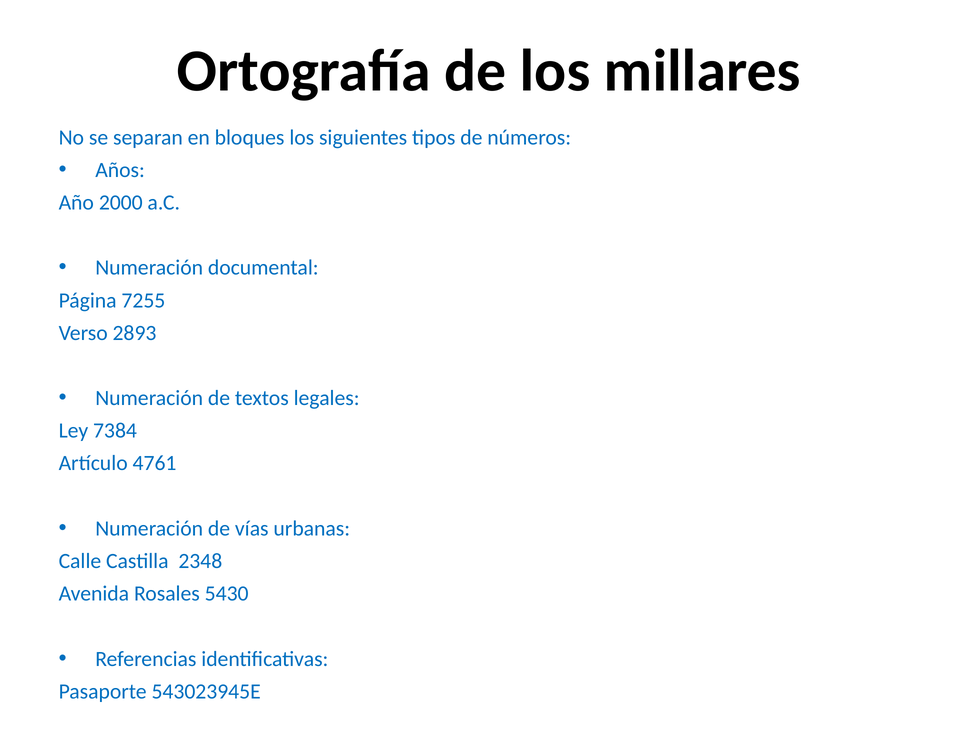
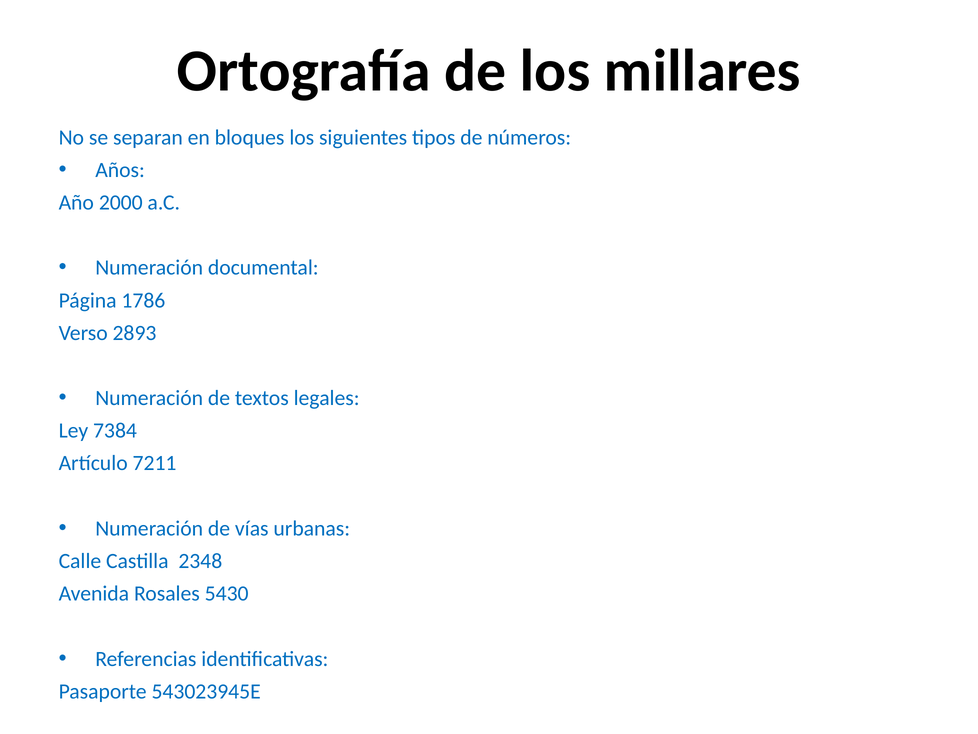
7255: 7255 -> 1786
4761: 4761 -> 7211
